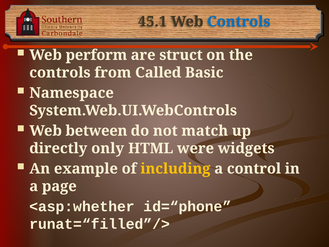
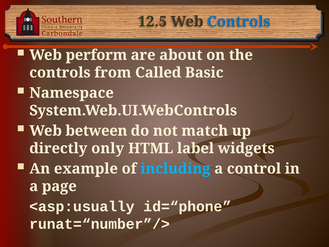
45.1: 45.1 -> 12.5
struct: struct -> about
were: were -> label
including colour: yellow -> light blue
<asp:whether: <asp:whether -> <asp:usually
runat=“filled”/>: runat=“filled”/> -> runat=“number”/>
